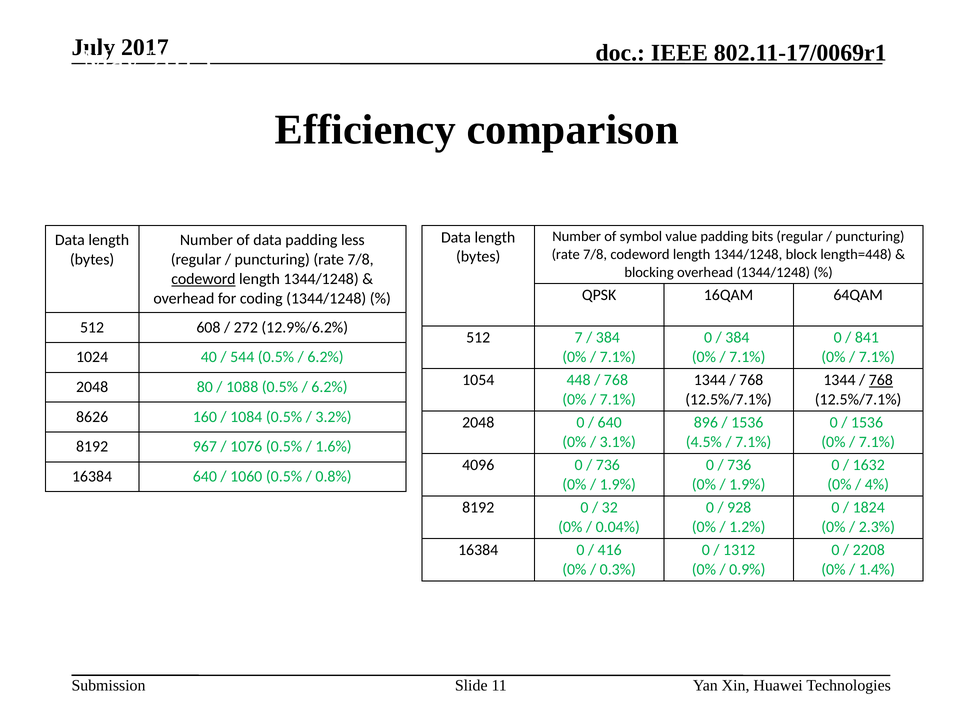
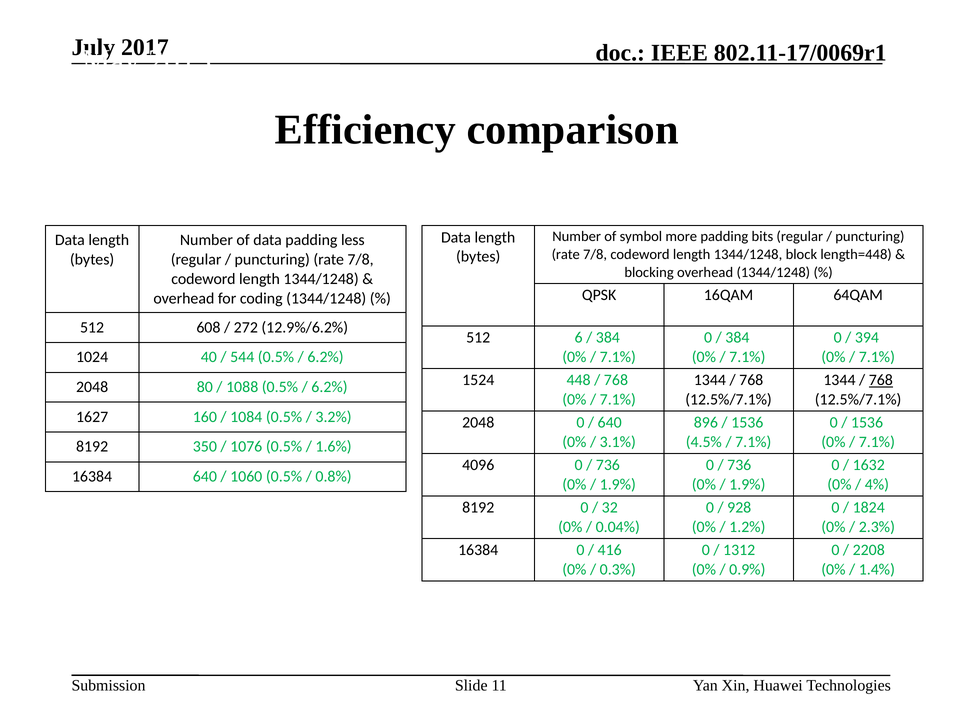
value: value -> more
codeword at (203, 279) underline: present -> none
7: 7 -> 6
841: 841 -> 394
1054: 1054 -> 1524
8626: 8626 -> 1627
967: 967 -> 350
